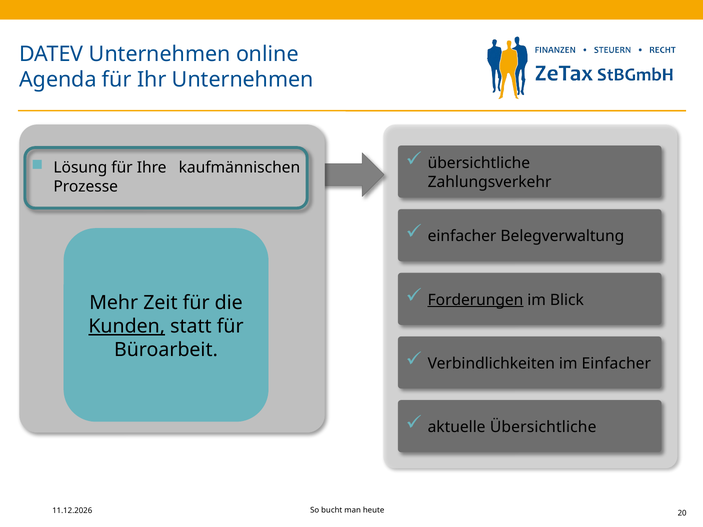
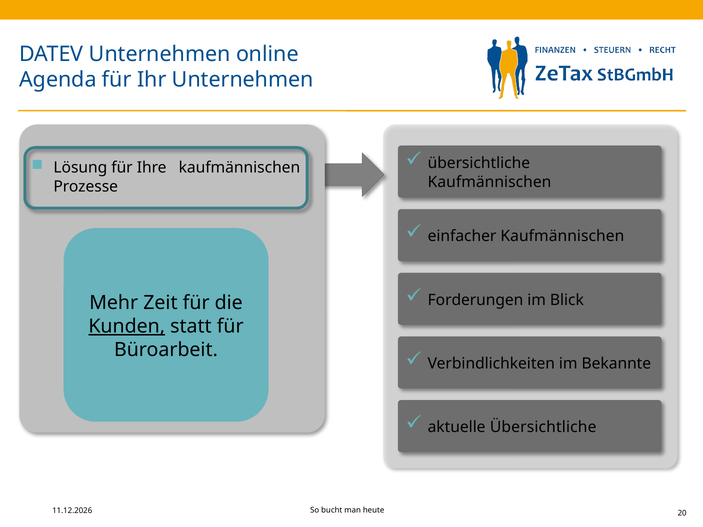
Zahlungsverkehr at (490, 182): Zahlungsverkehr -> Kaufmännischen
einfacher Belegverwaltung: Belegverwaltung -> Kaufmännischen
Forderungen underline: present -> none
im Einfacher: Einfacher -> Bekannte
